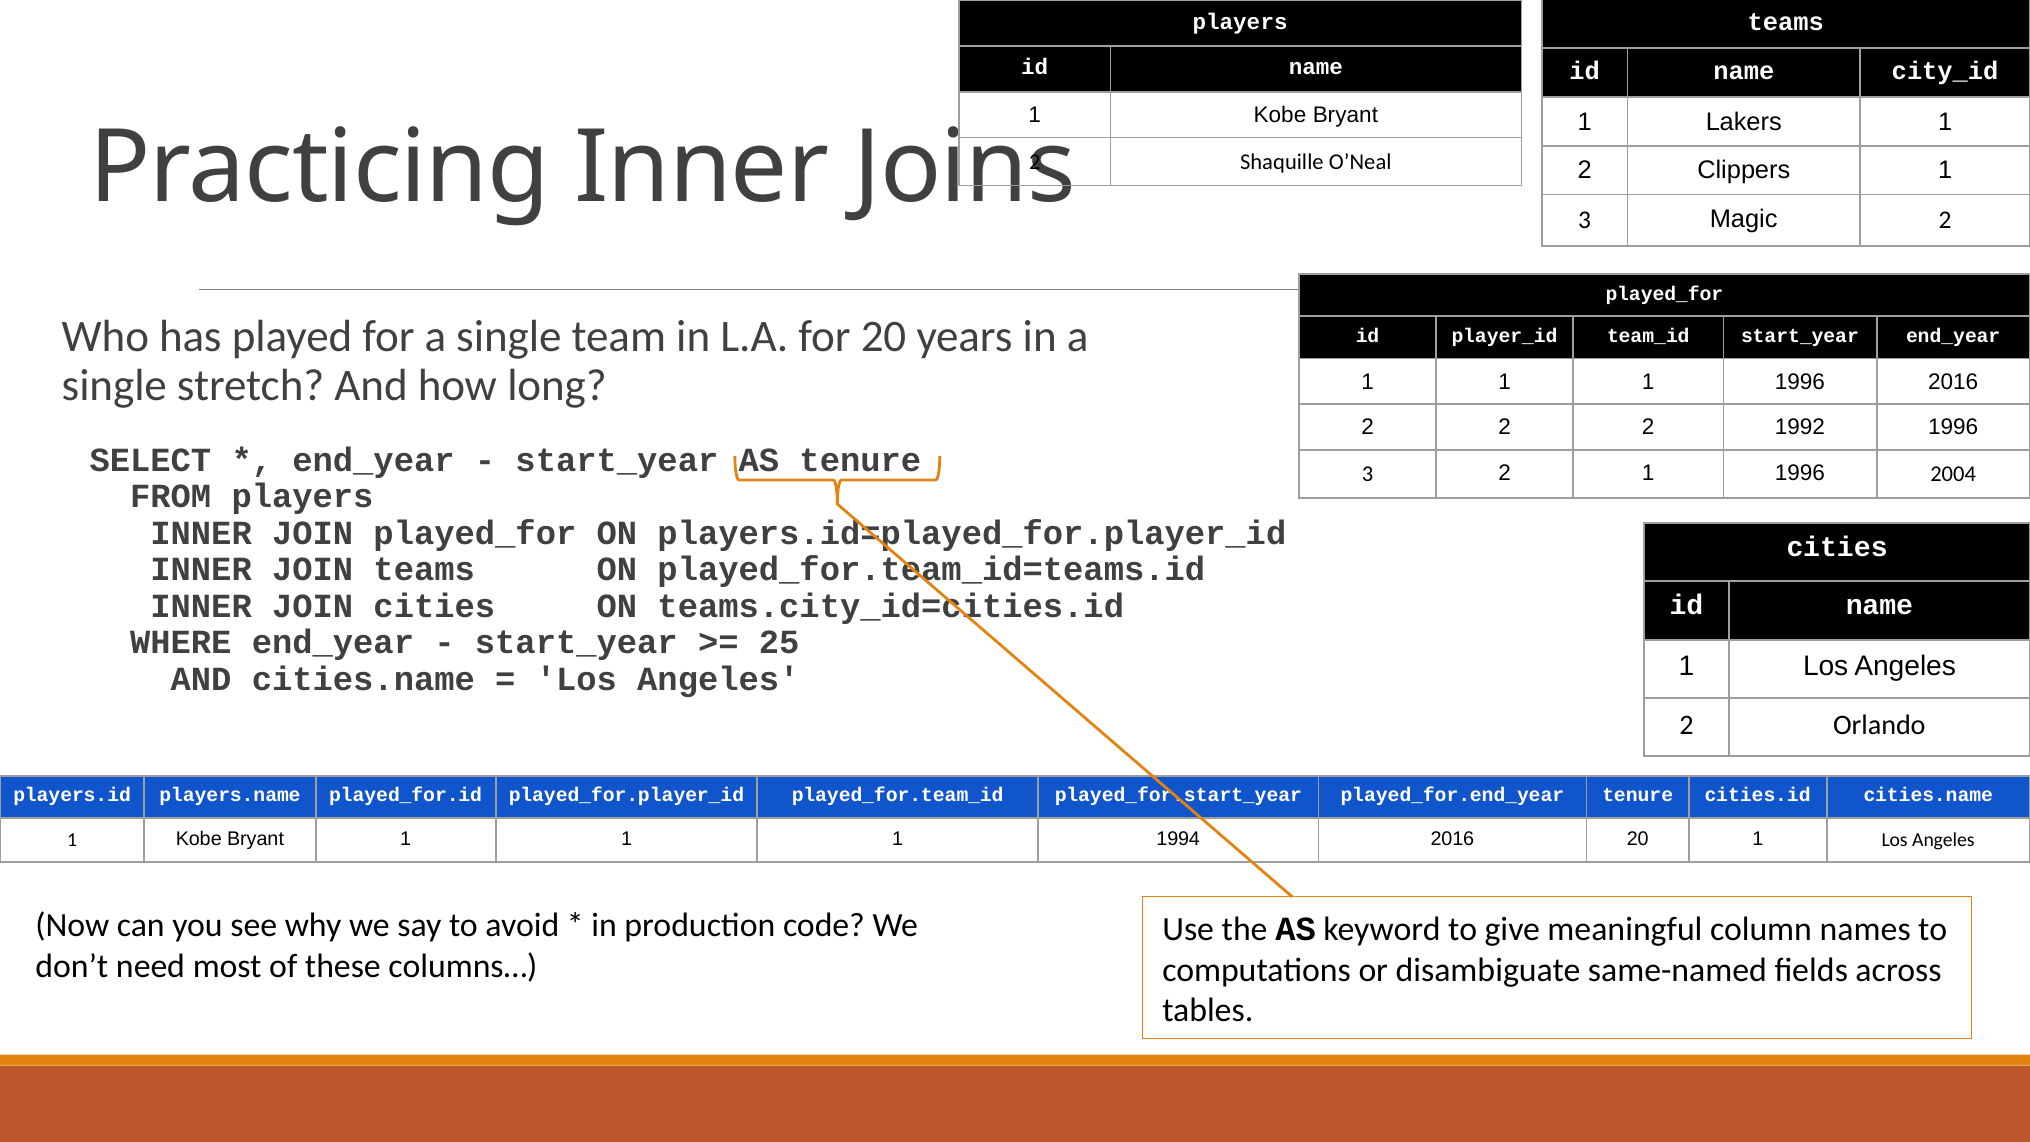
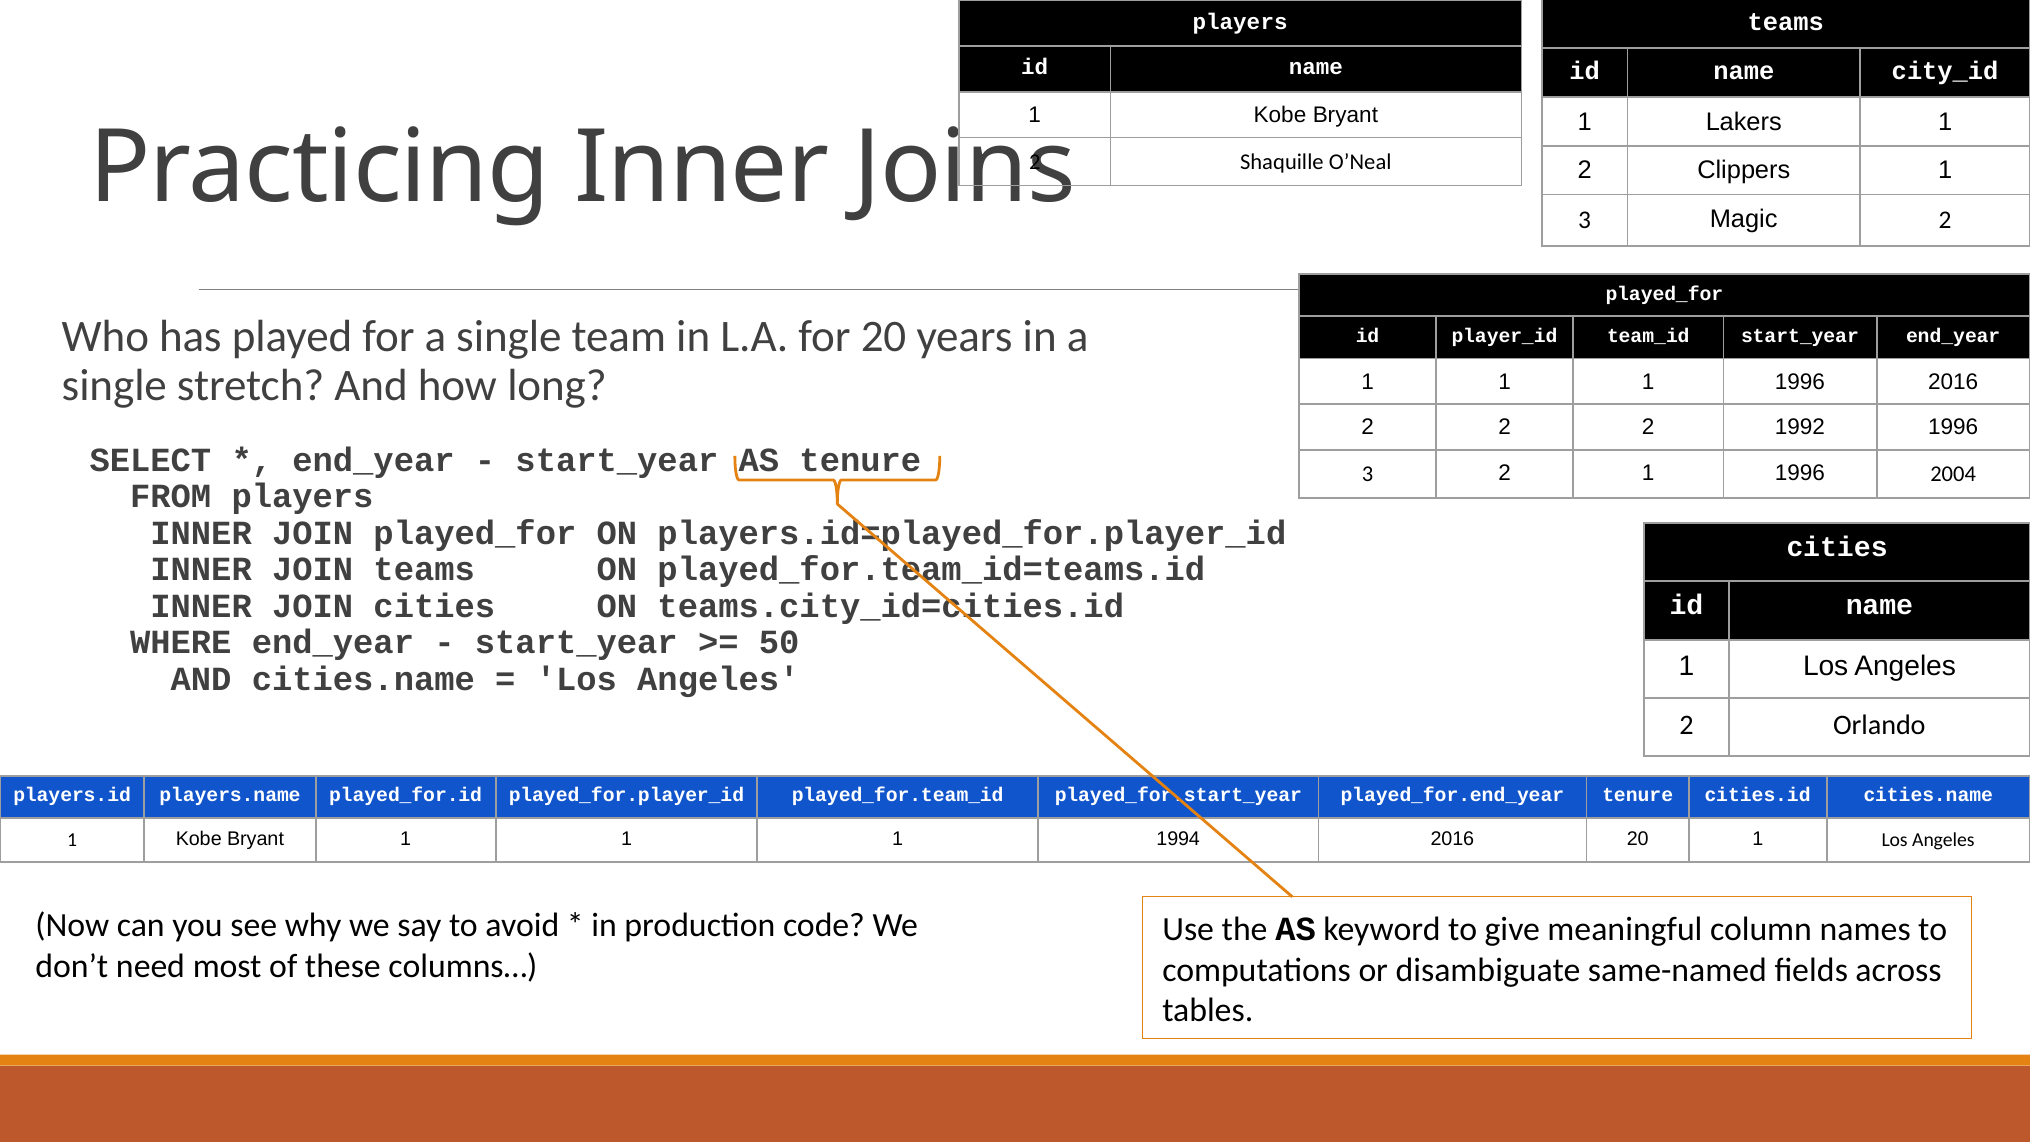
25: 25 -> 50
